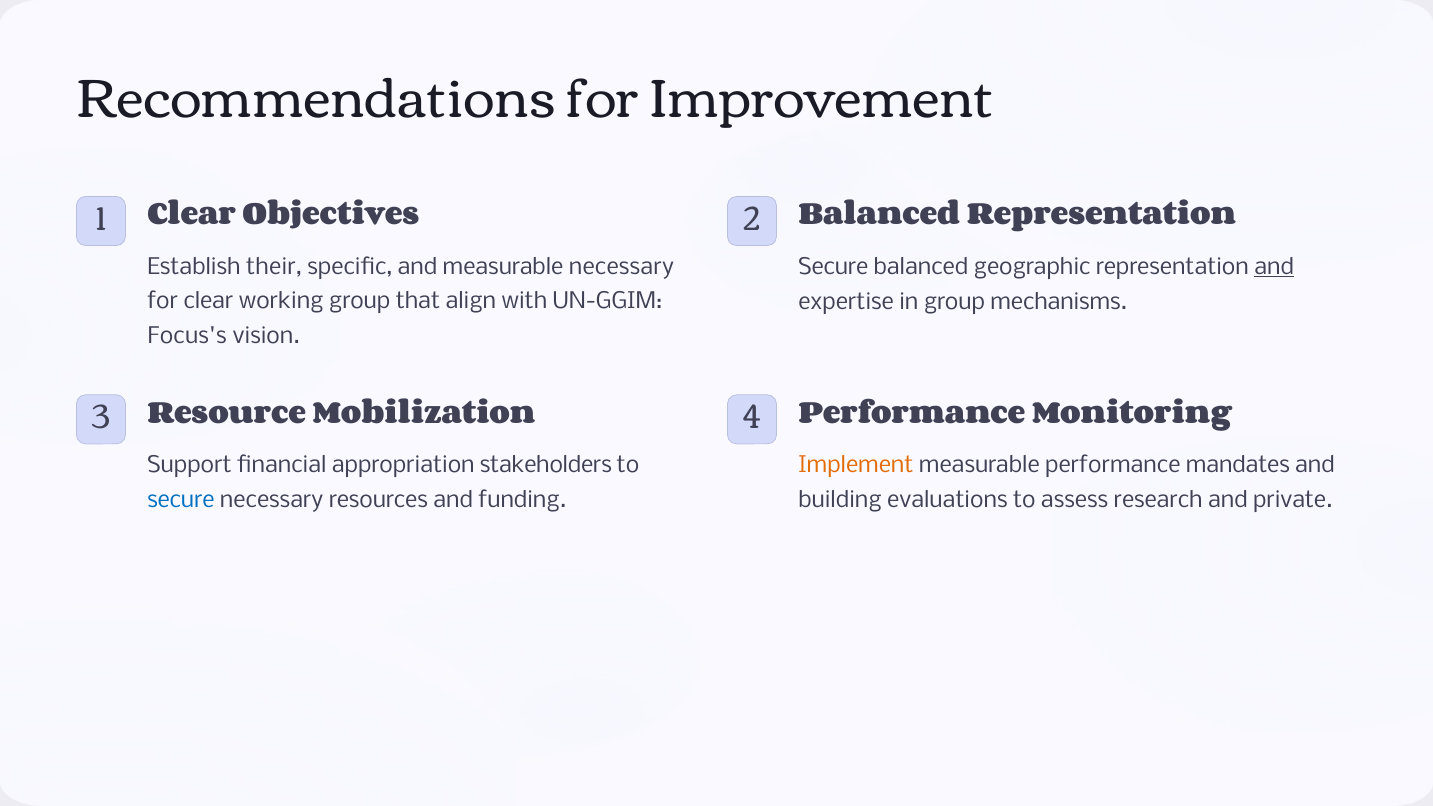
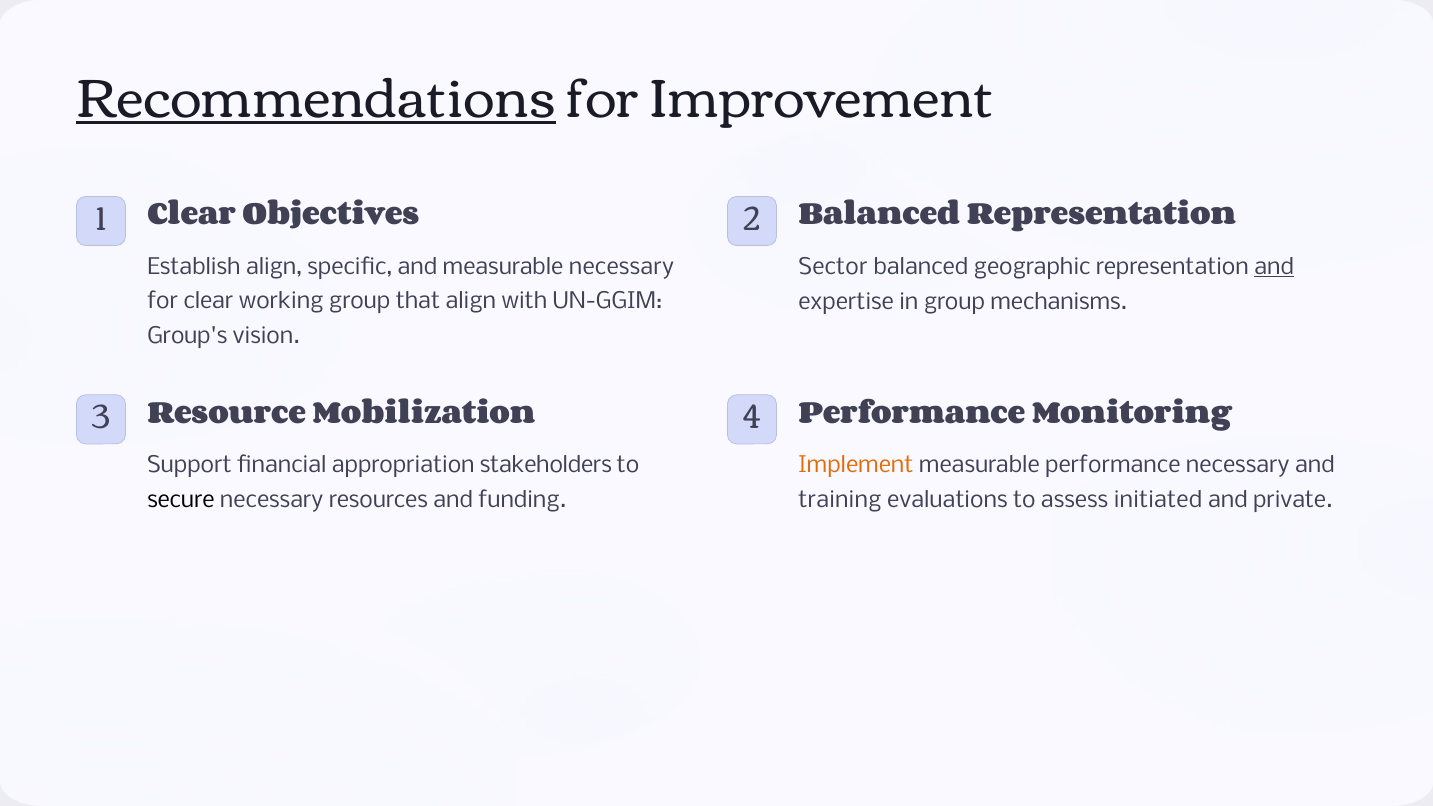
Recommendations underline: none -> present
Establish their: their -> align
Secure at (833, 267): Secure -> Sector
Focus's: Focus's -> Group's
performance mandates: mandates -> necessary
secure at (181, 500) colour: blue -> black
building: building -> training
research: research -> initiated
